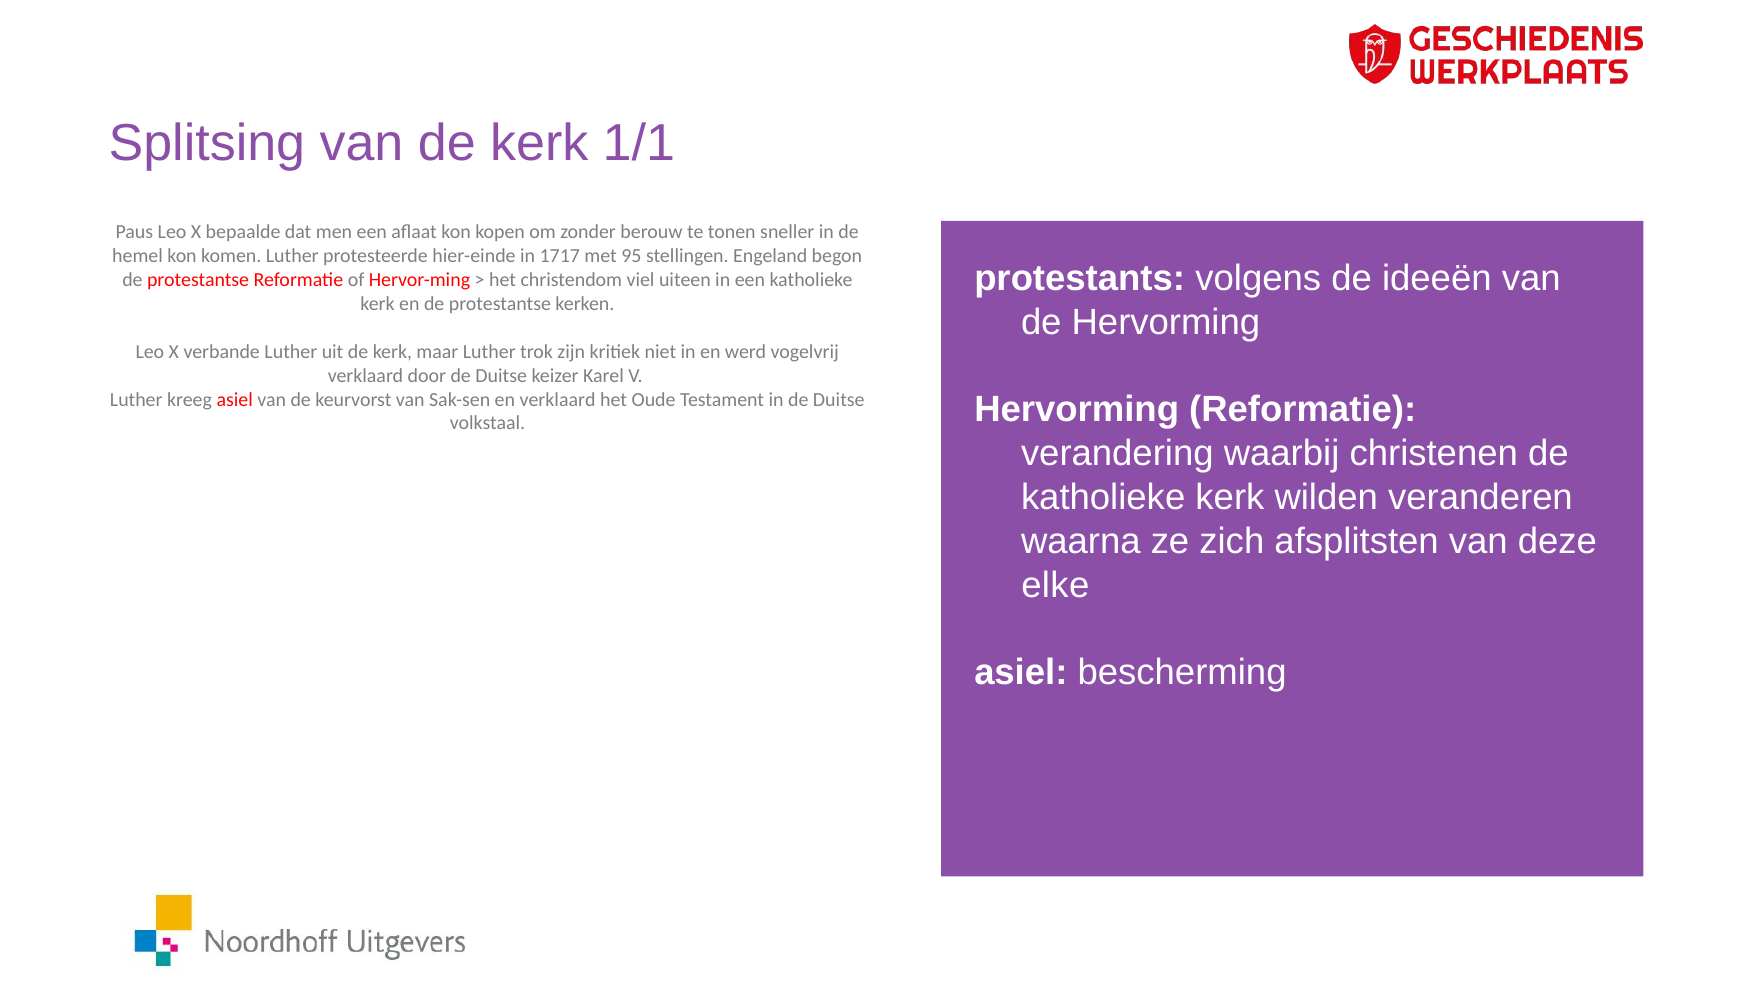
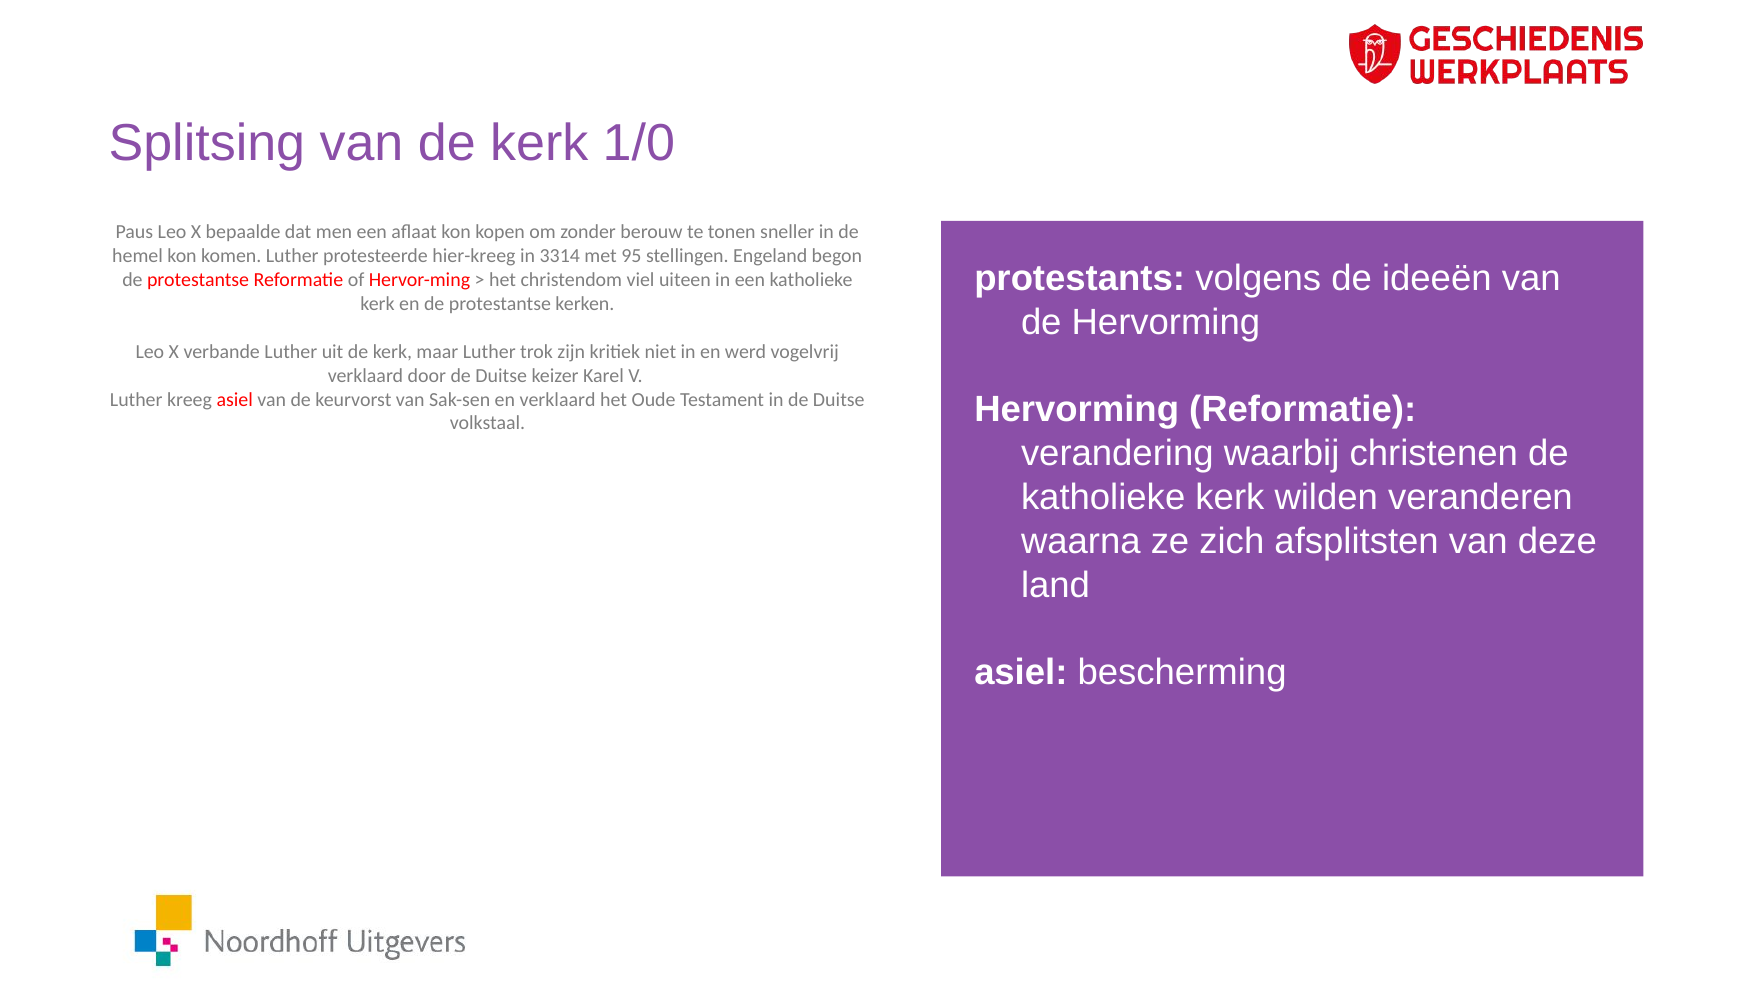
1/1: 1/1 -> 1/0
hier-einde: hier-einde -> hier-kreeg
1717: 1717 -> 3314
elke: elke -> land
